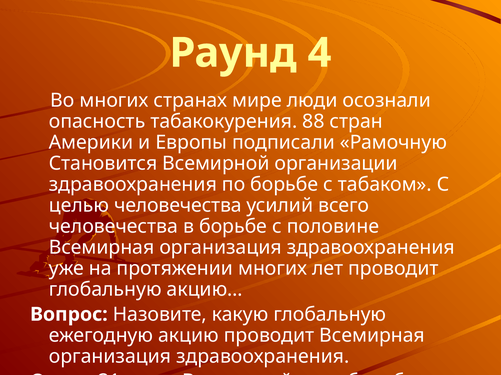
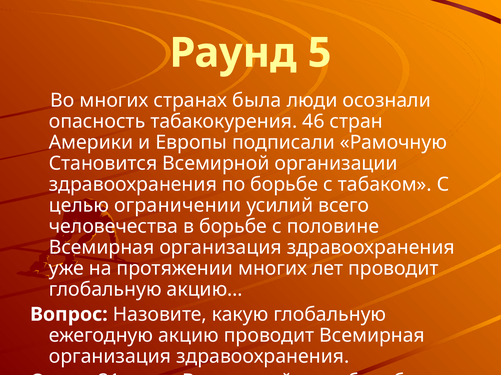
4: 4 -> 5
мире: мире -> была
88: 88 -> 46
целью человечества: человечества -> ограничении
